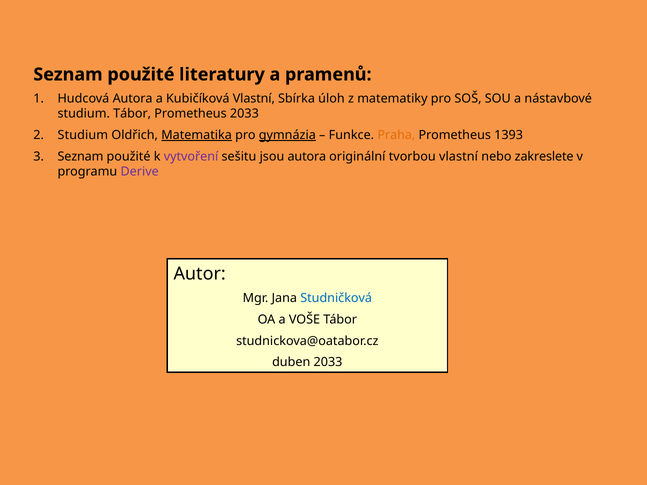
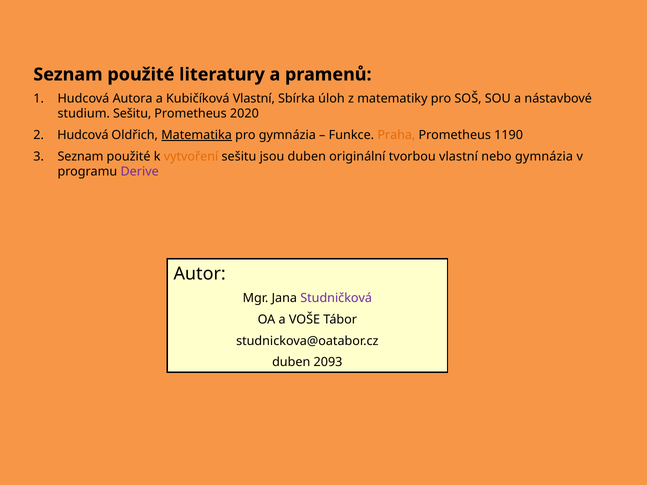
studium Tábor: Tábor -> Sešitu
Prometheus 2033: 2033 -> 2020
Studium at (83, 135): Studium -> Hudcová
gymnázia at (287, 135) underline: present -> none
1393: 1393 -> 1190
vytvoření colour: purple -> orange
jsou autora: autora -> duben
nebo zakreslete: zakreslete -> gymnázia
Studničková colour: blue -> purple
duben 2033: 2033 -> 2093
